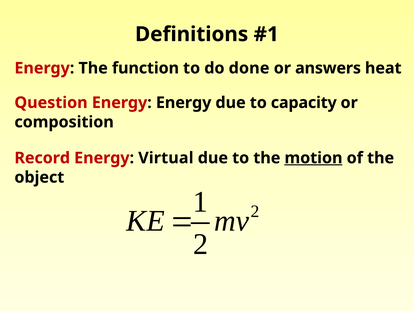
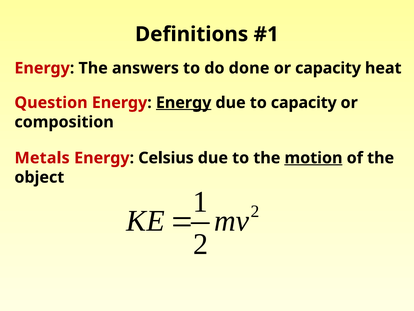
function: function -> answers
or answers: answers -> capacity
Energy at (184, 103) underline: none -> present
Record: Record -> Metals
Virtual: Virtual -> Celsius
